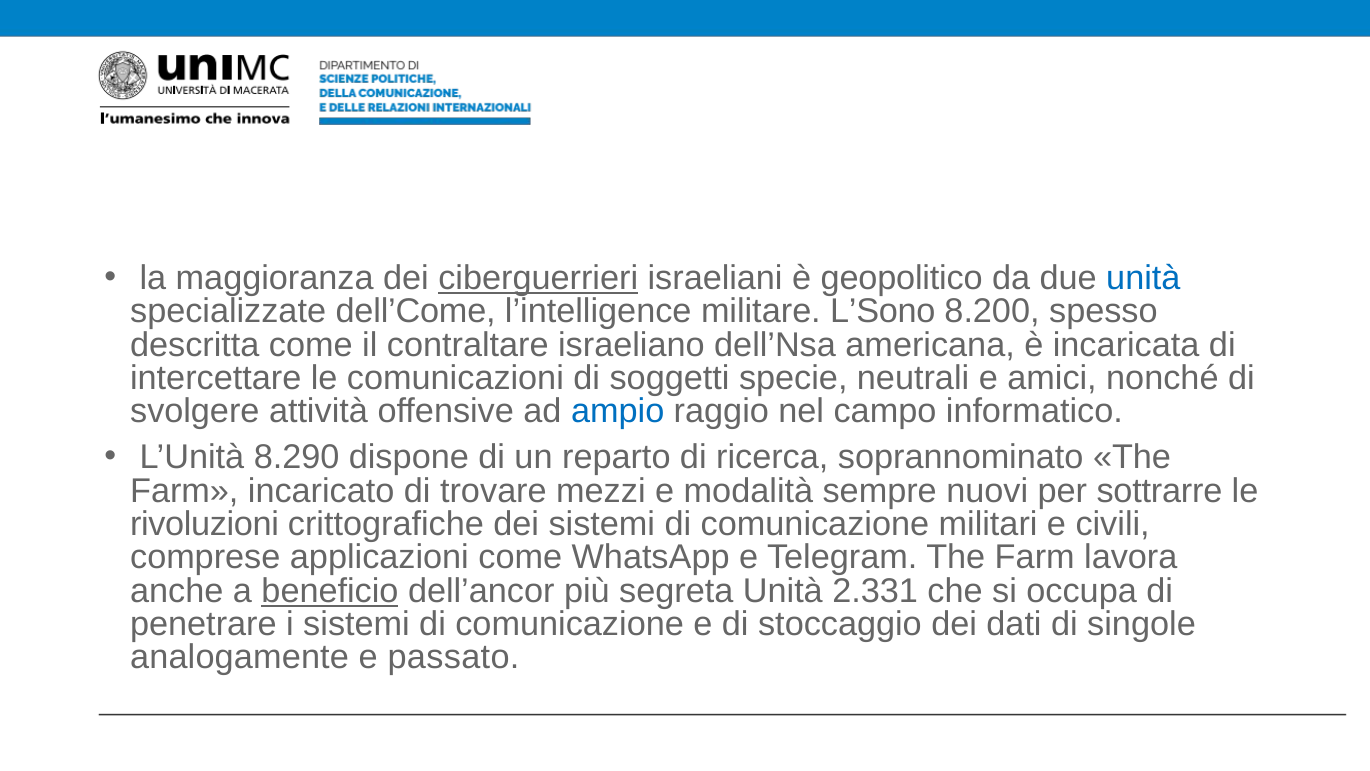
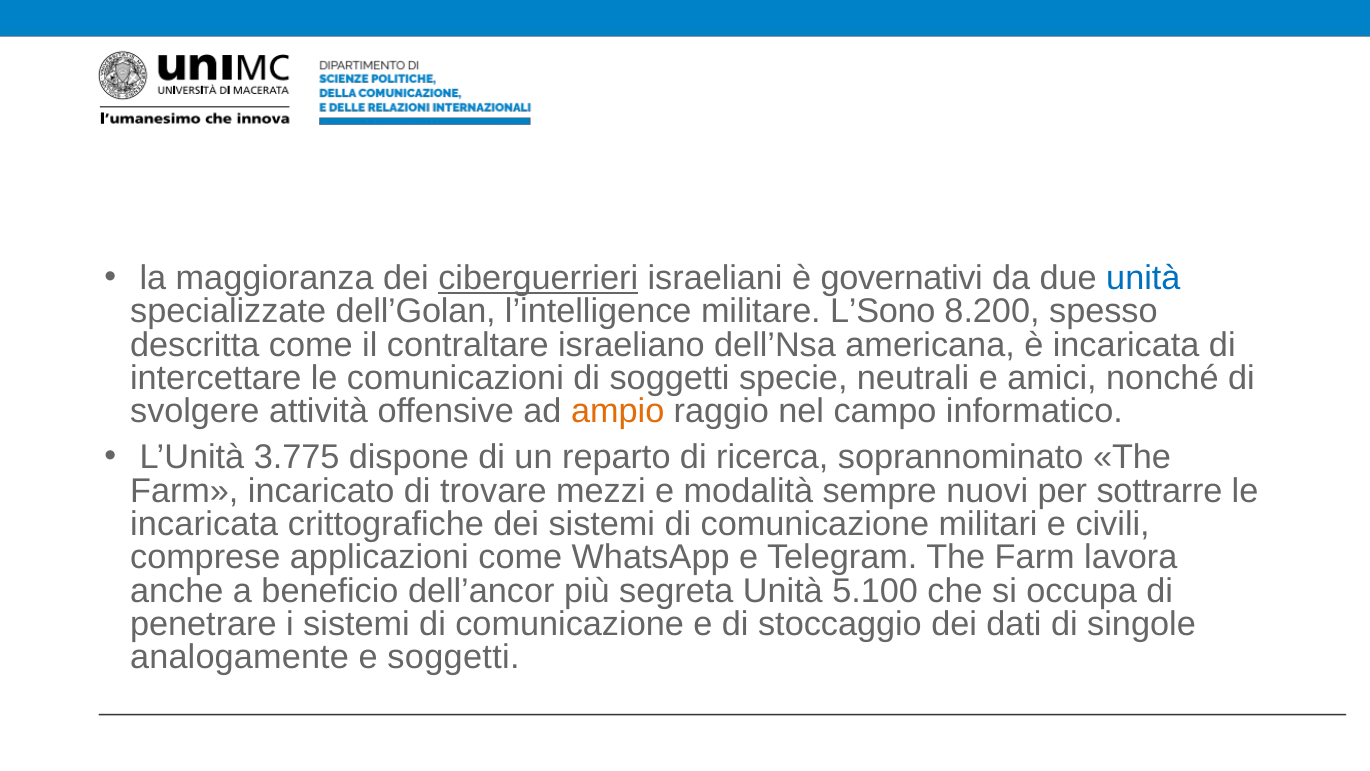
geopolitico: geopolitico -> governativi
dell’Come: dell’Come -> dell’Golan
ampio colour: blue -> orange
8.290: 8.290 -> 3.775
rivoluzioni at (204, 524): rivoluzioni -> incaricata
beneficio underline: present -> none
2.331: 2.331 -> 5.100
e passato: passato -> soggetti
